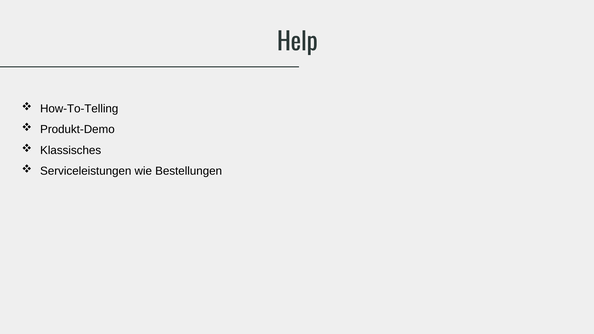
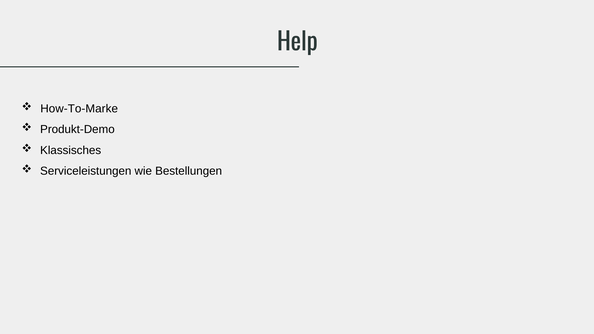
How-To-Telling: How-To-Telling -> How-To-Marke
